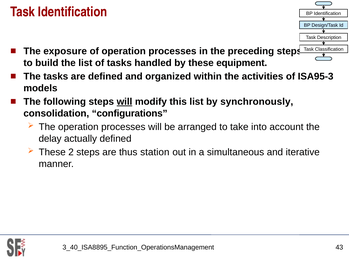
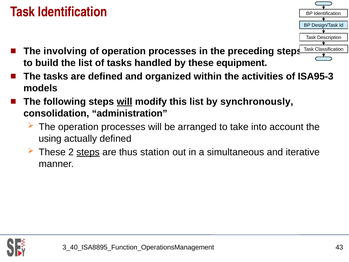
exposure: exposure -> involving
configurations: configurations -> administration
delay: delay -> using
steps at (88, 152) underline: none -> present
